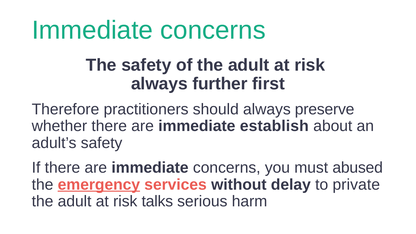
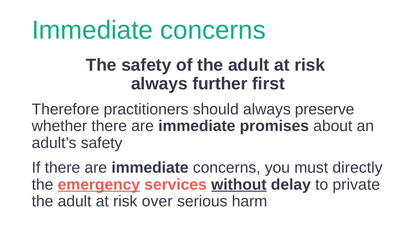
establish: establish -> promises
abused: abused -> directly
without underline: none -> present
talks: talks -> over
